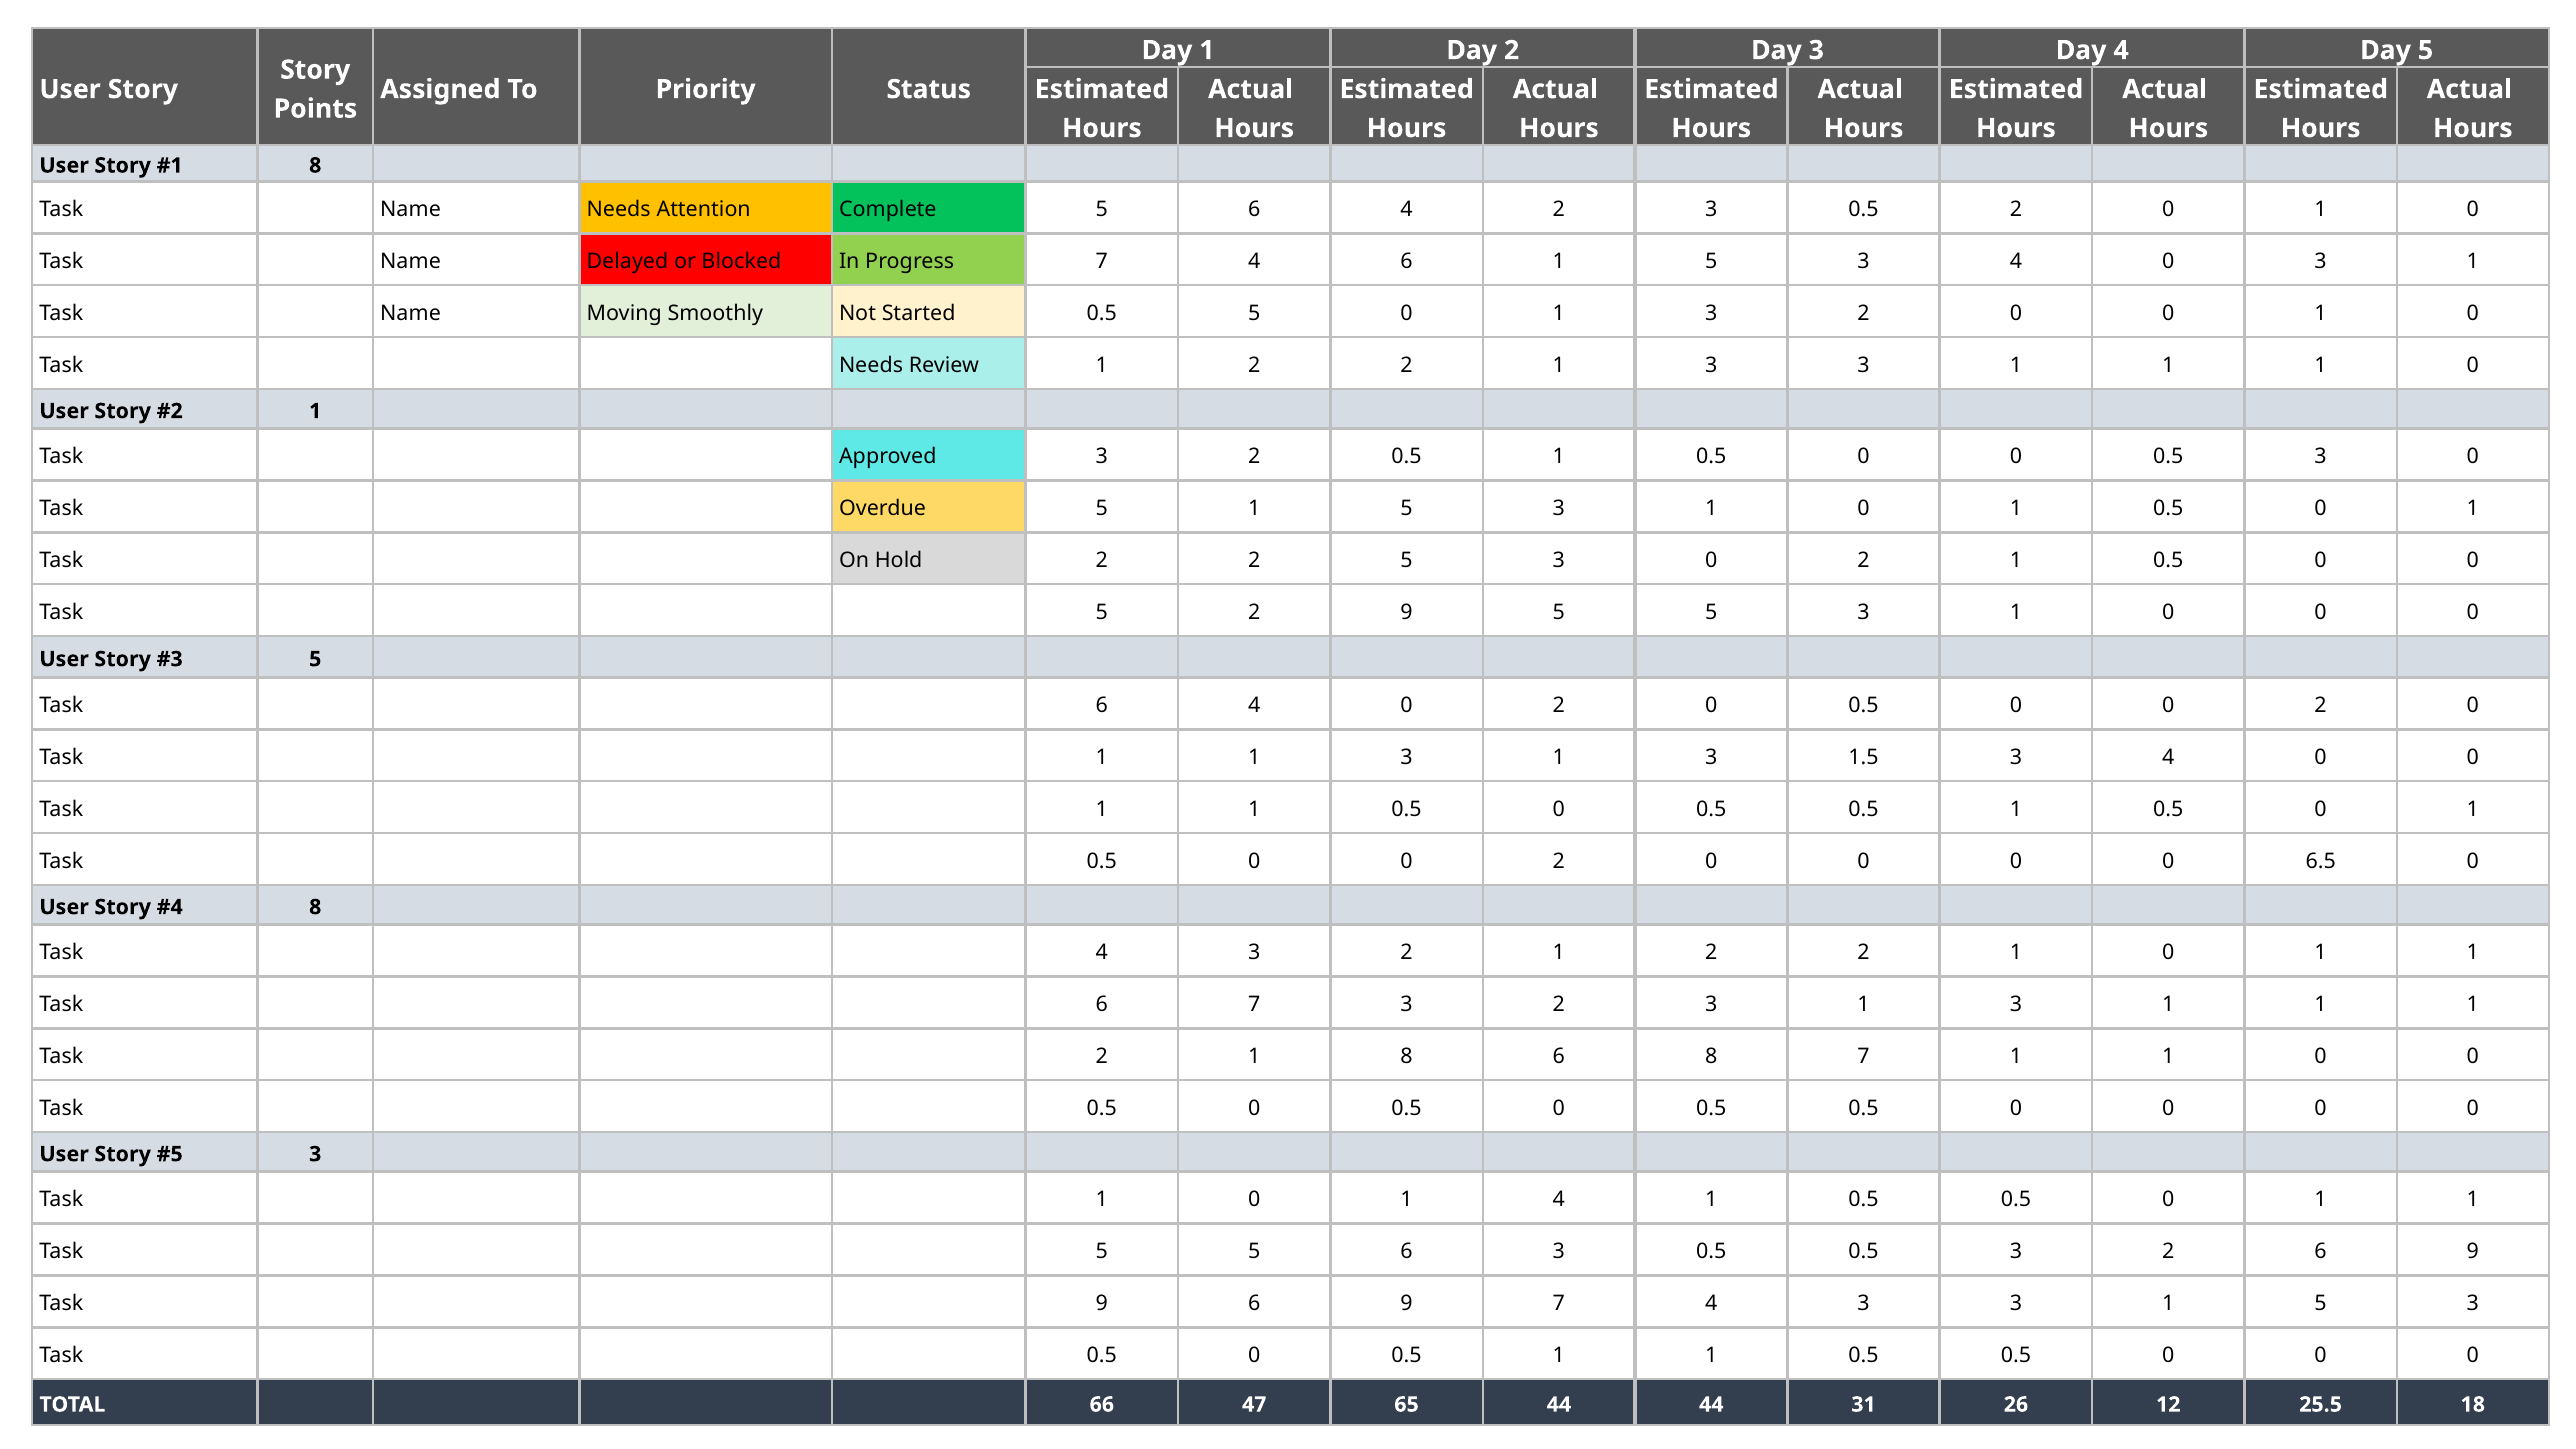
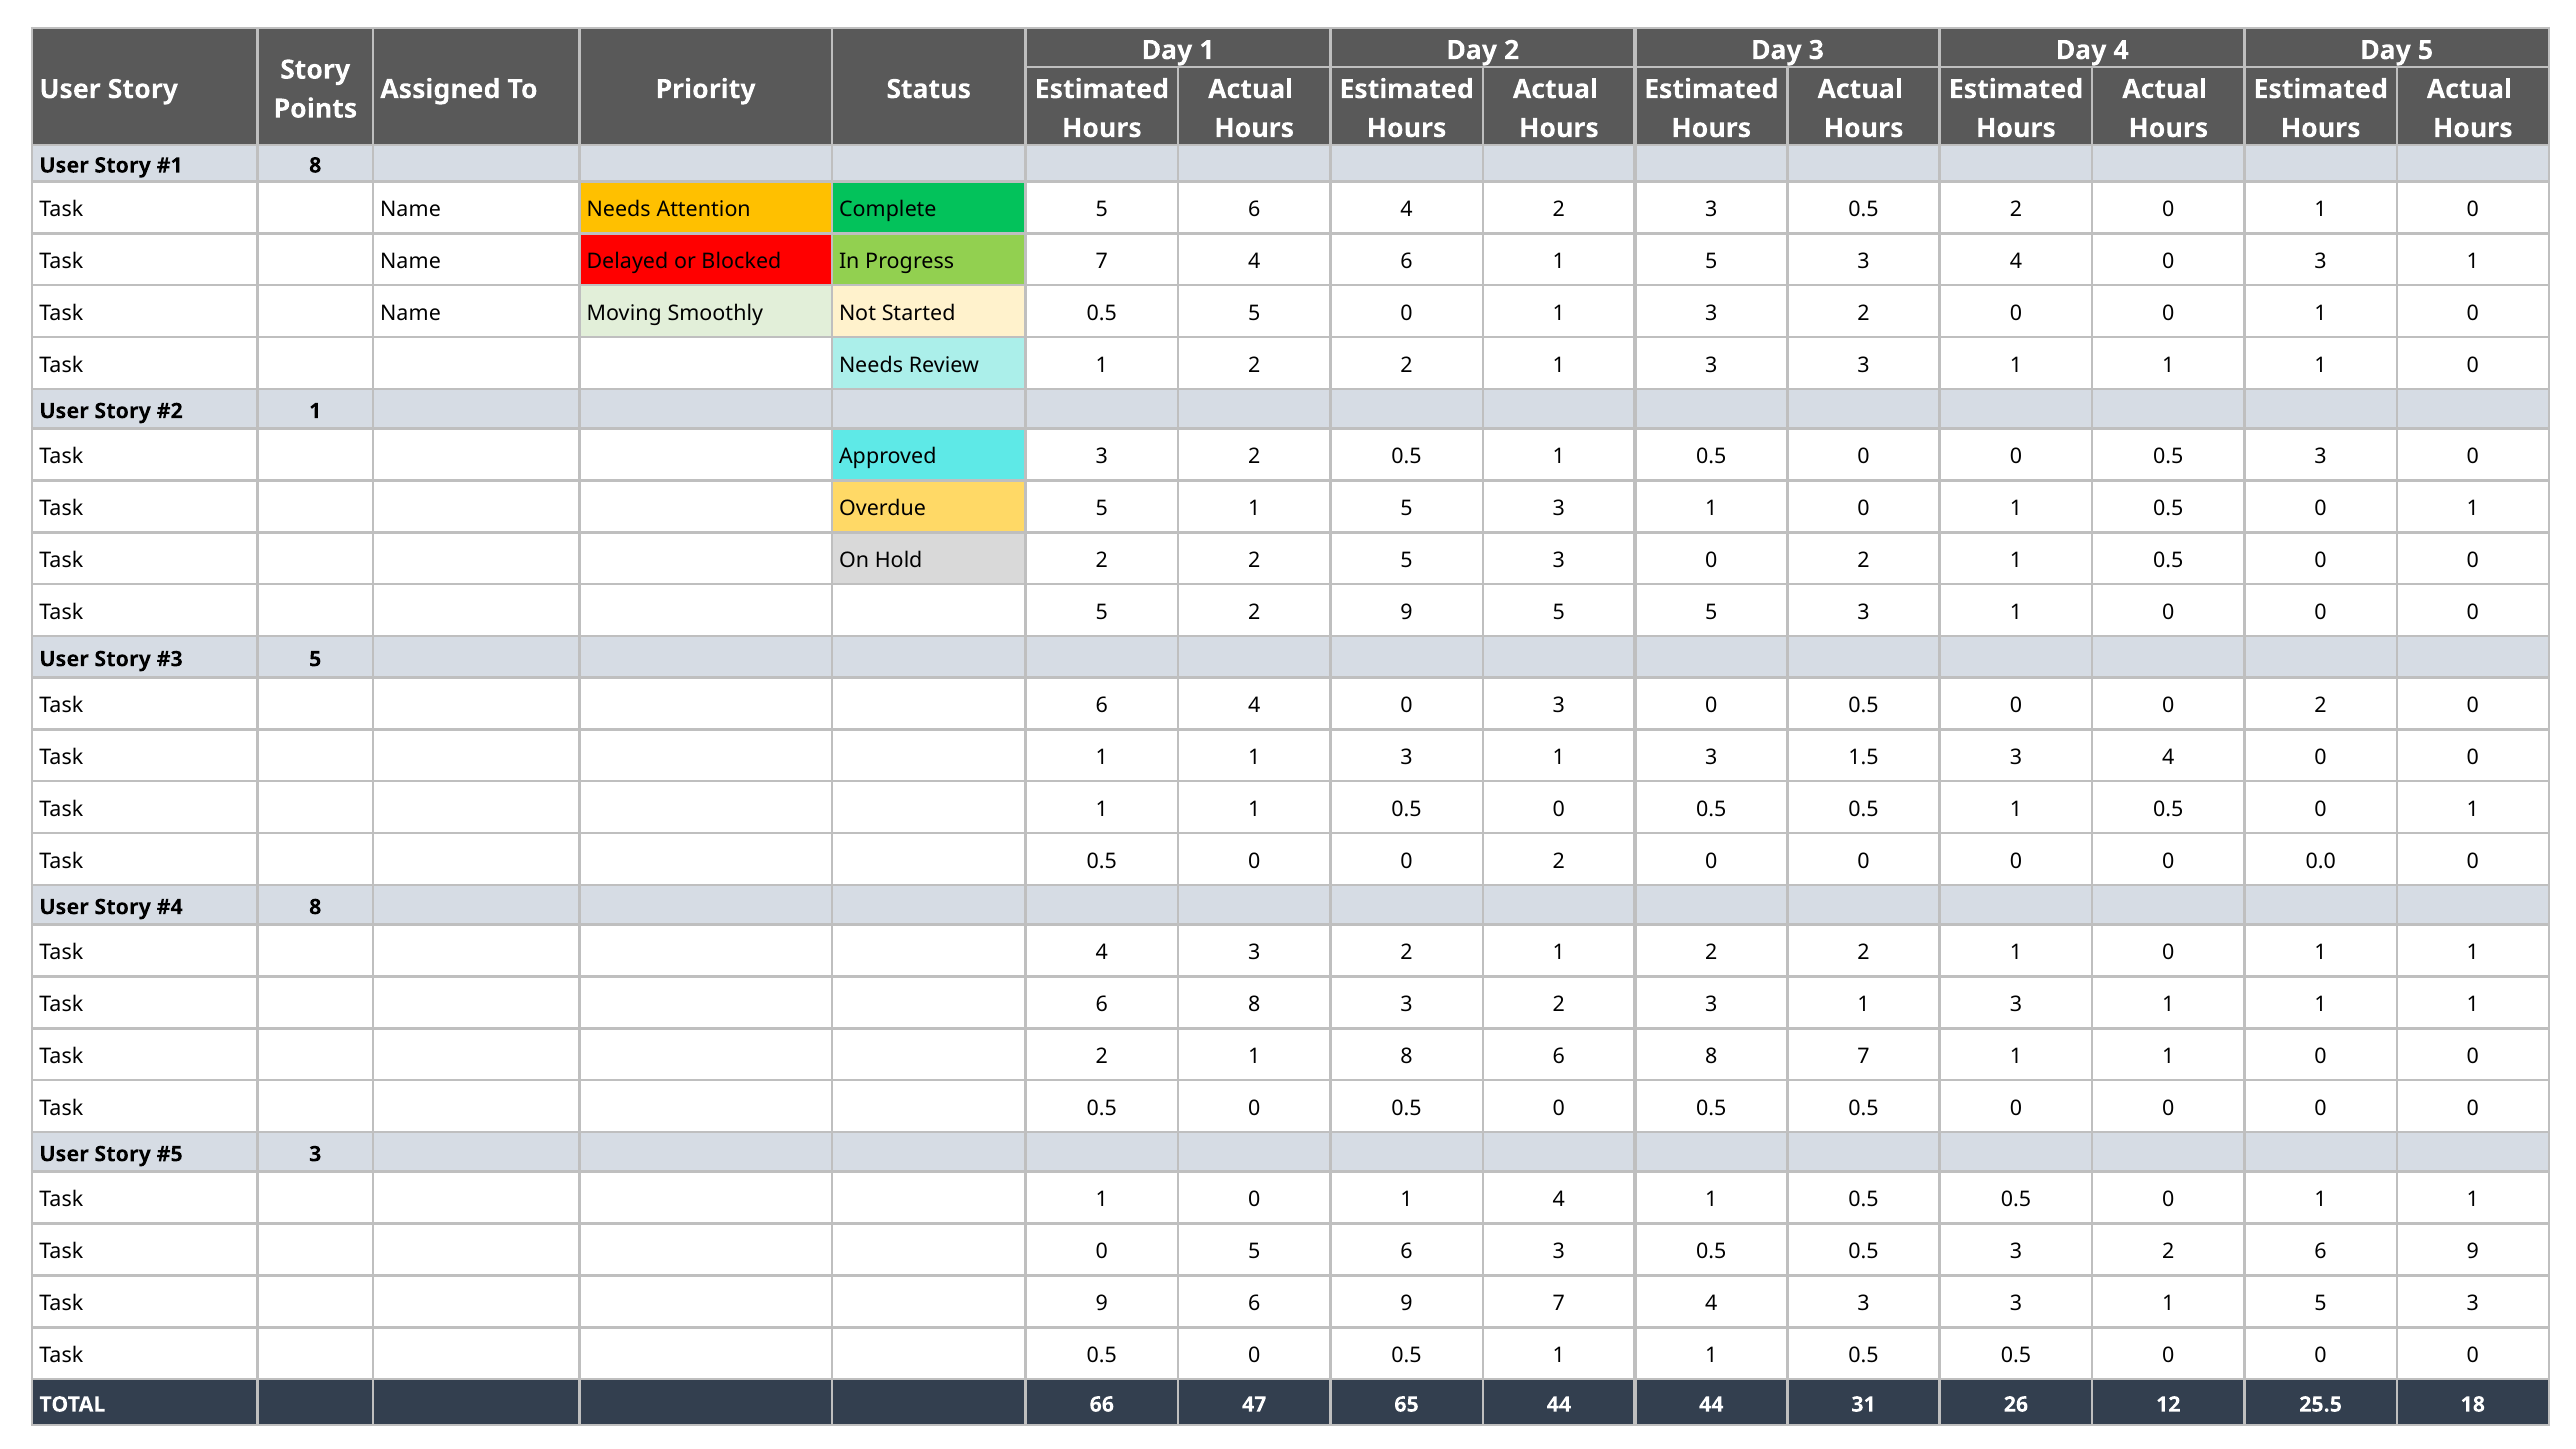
6 4 0 2: 2 -> 3
6.5: 6.5 -> 0.0
Task 6 7: 7 -> 8
5 at (1102, 1252): 5 -> 0
